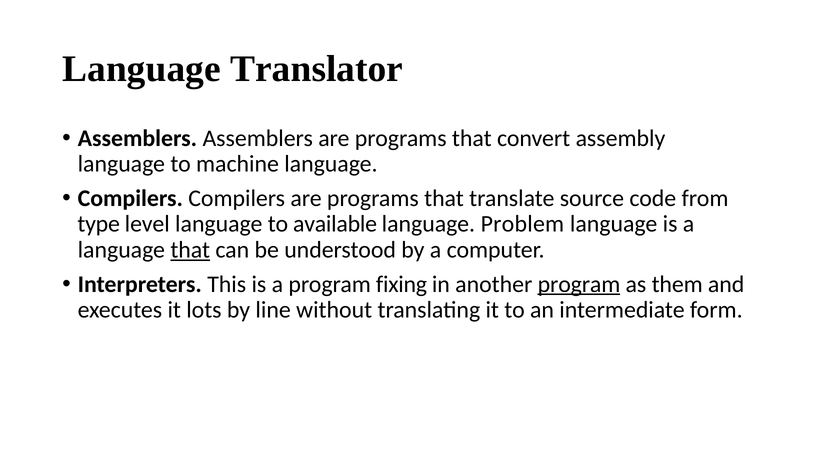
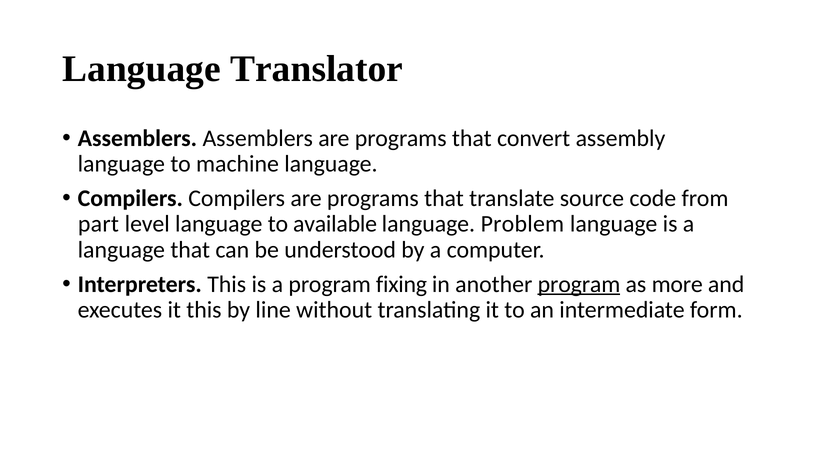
type: type -> part
that at (190, 250) underline: present -> none
them: them -> more
it lots: lots -> this
